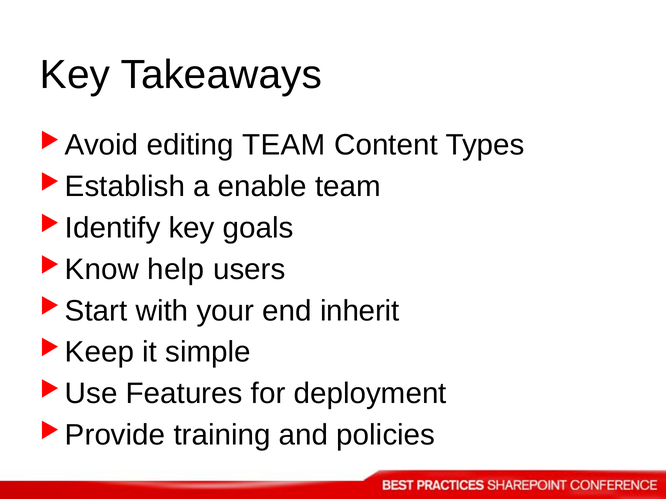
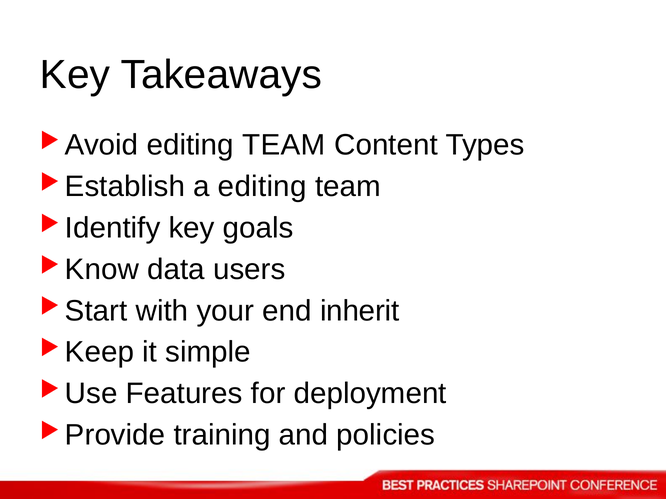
a enable: enable -> editing
help: help -> data
